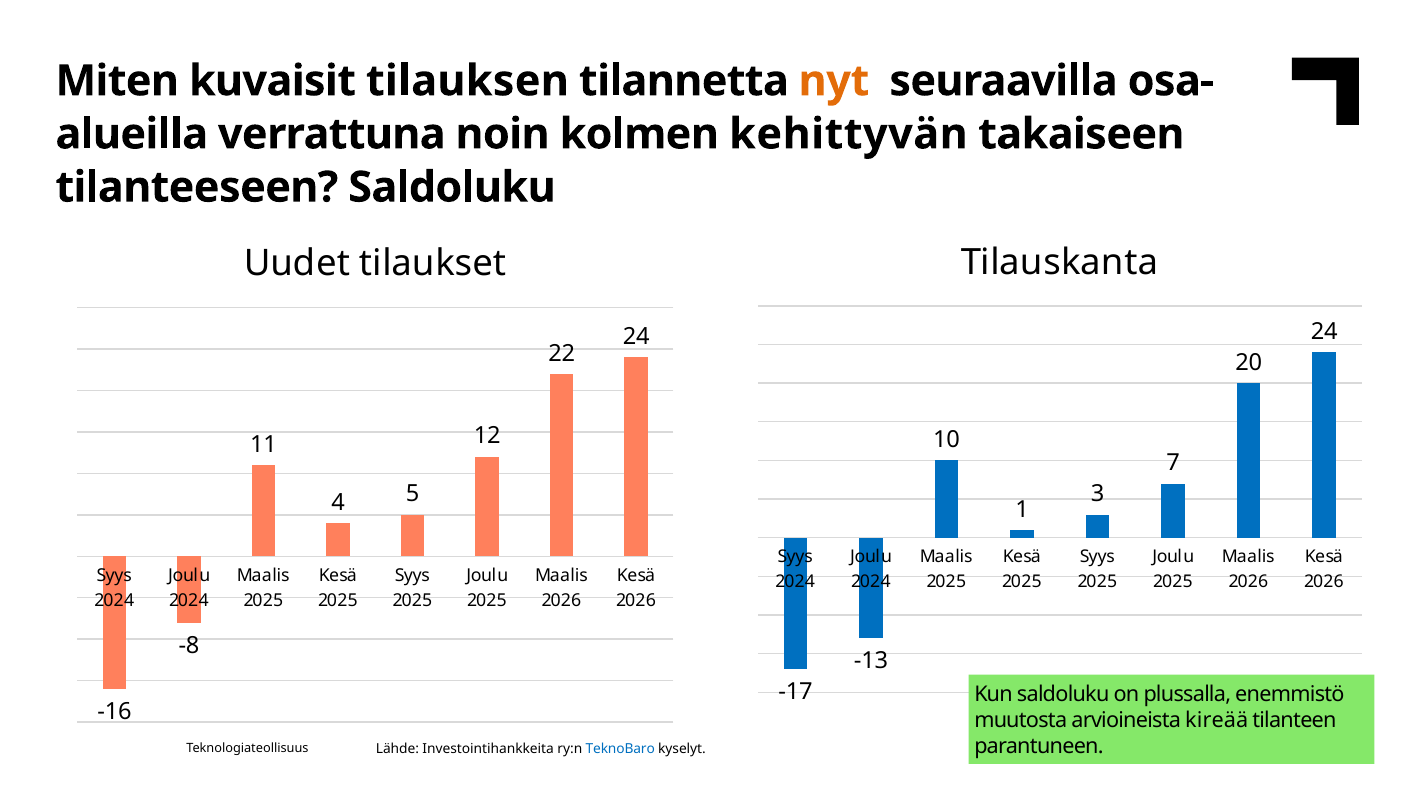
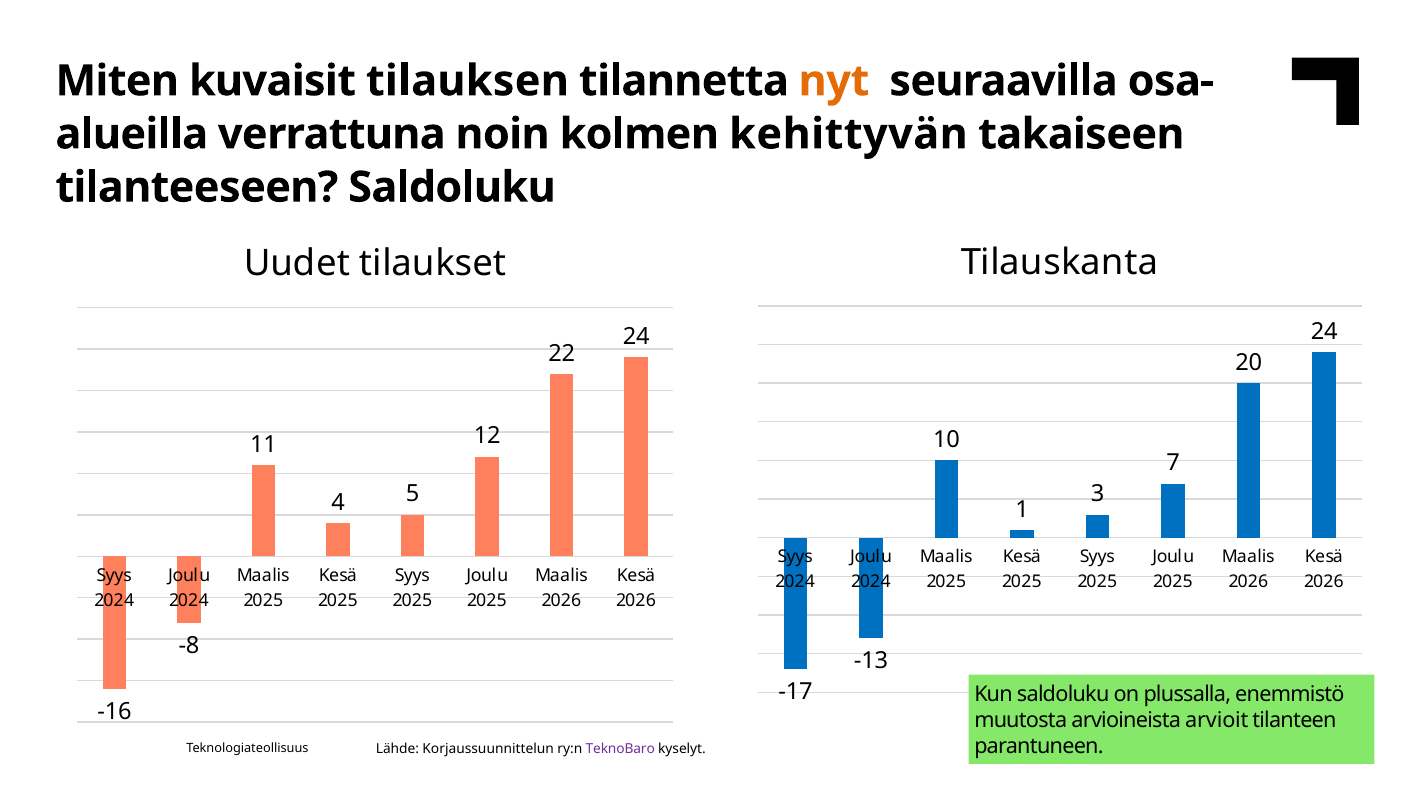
kireää: kireää -> arvioit
Investointihankkeita: Investointihankkeita -> Korjaussuunnittelun
TeknoBaro colour: blue -> purple
